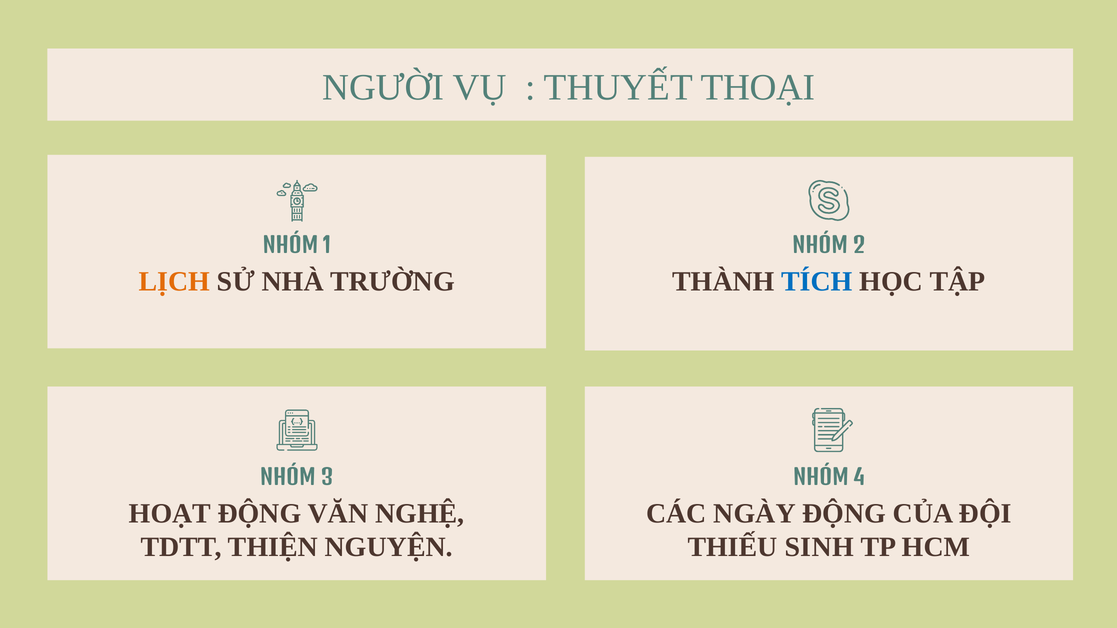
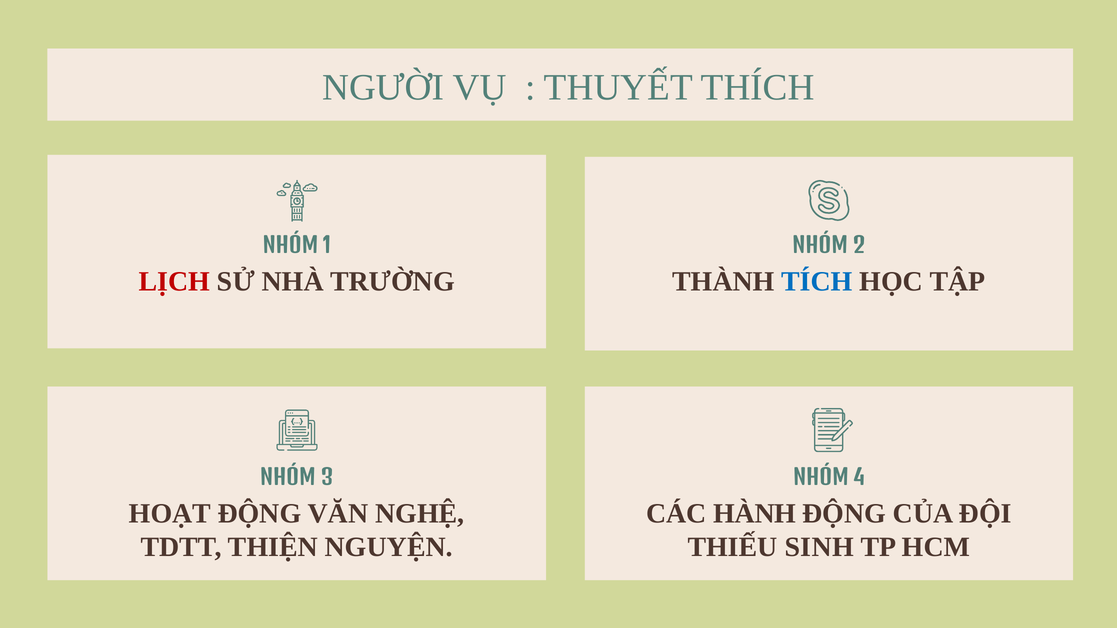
THOẠI: THOẠI -> THÍCH
LỊCH colour: orange -> red
NGÀY: NGÀY -> HÀNH
